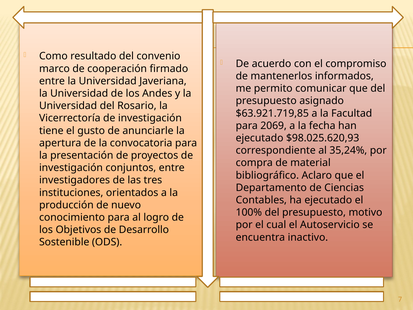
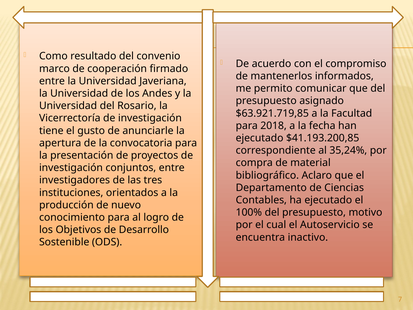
2069: 2069 -> 2018
$98.025.620,93: $98.025.620,93 -> $41.193.200,85
